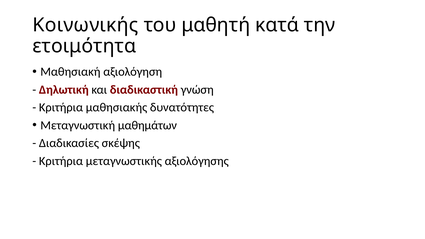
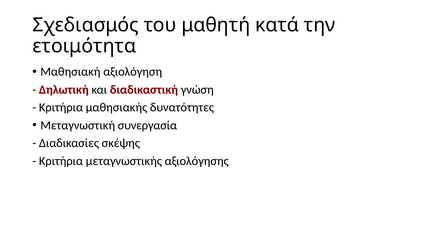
Κοινωνικής: Κοινωνικής -> Σχεδιασμός
μαθημάτων: μαθημάτων -> συνεργασία
